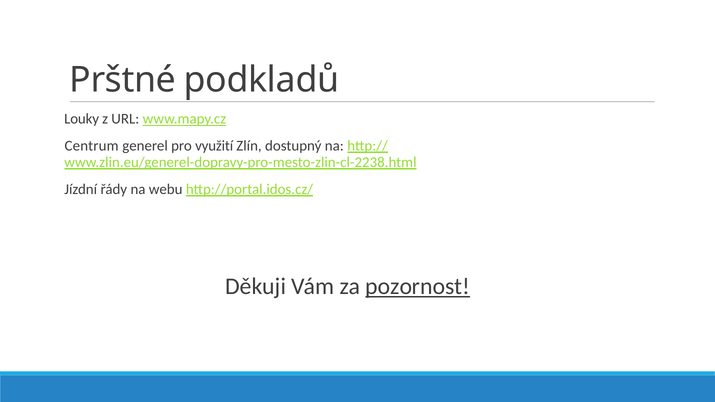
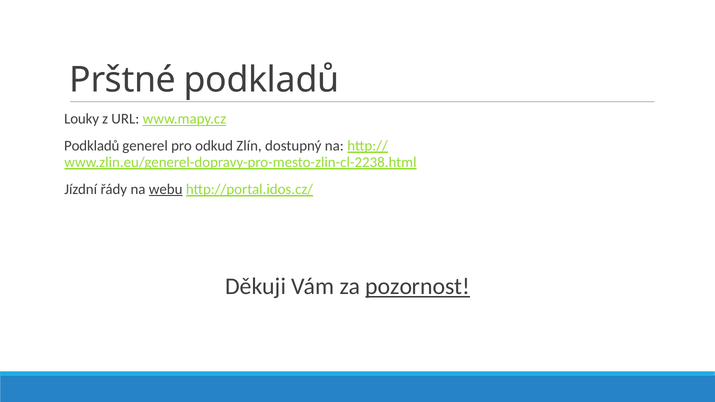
Centrum at (92, 146): Centrum -> Podkladů
využití: využití -> odkud
webu underline: none -> present
